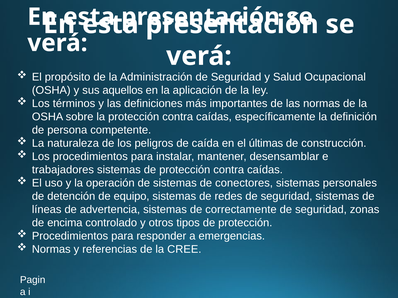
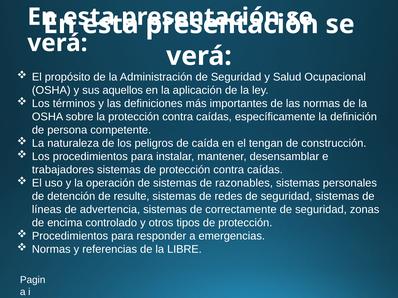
últimas: últimas -> tengan
conectores: conectores -> razonables
equipo: equipo -> resulte
CREE: CREE -> LIBRE
